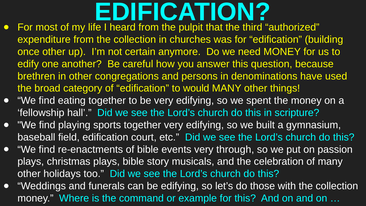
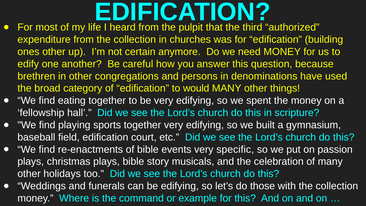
once: once -> ones
through: through -> specific
